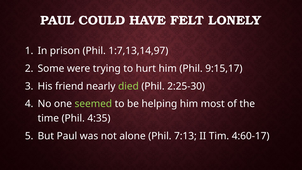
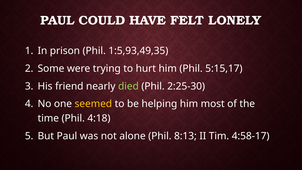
1:7,13,14,97: 1:7,13,14,97 -> 1:5,93,49,35
9:15,17: 9:15,17 -> 5:15,17
seemed colour: light green -> yellow
4:35: 4:35 -> 4:18
7:13: 7:13 -> 8:13
4:60-17: 4:60-17 -> 4:58-17
